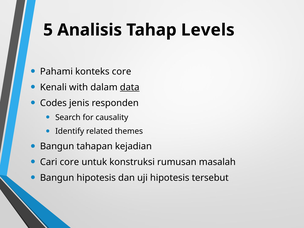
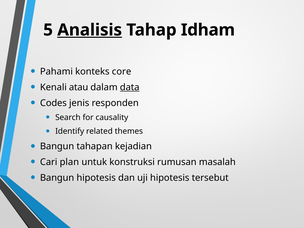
Analisis underline: none -> present
Levels: Levels -> Idham
with: with -> atau
Cari core: core -> plan
